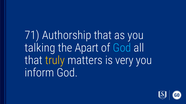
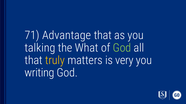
Authorship: Authorship -> Advantage
Apart: Apart -> What
God at (122, 48) colour: light blue -> light green
inform: inform -> writing
